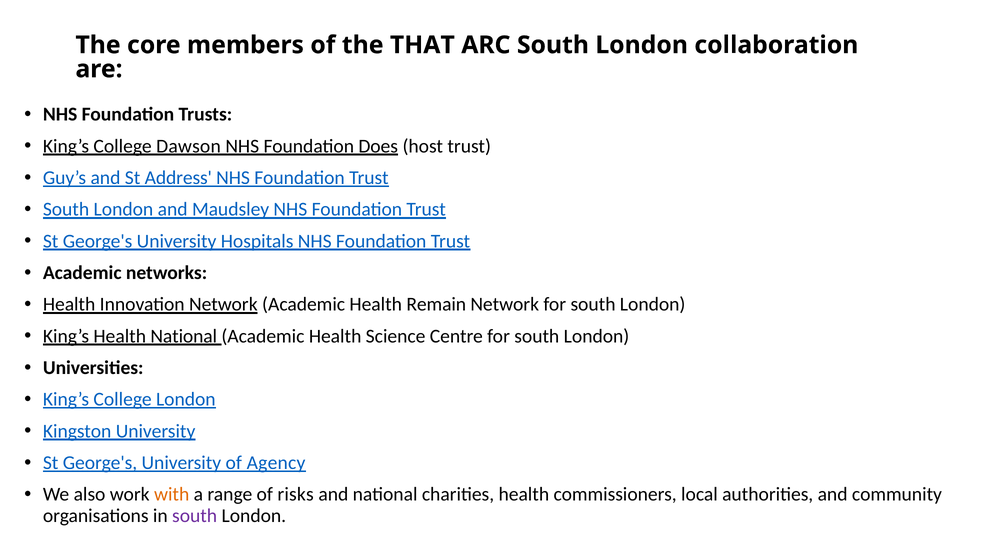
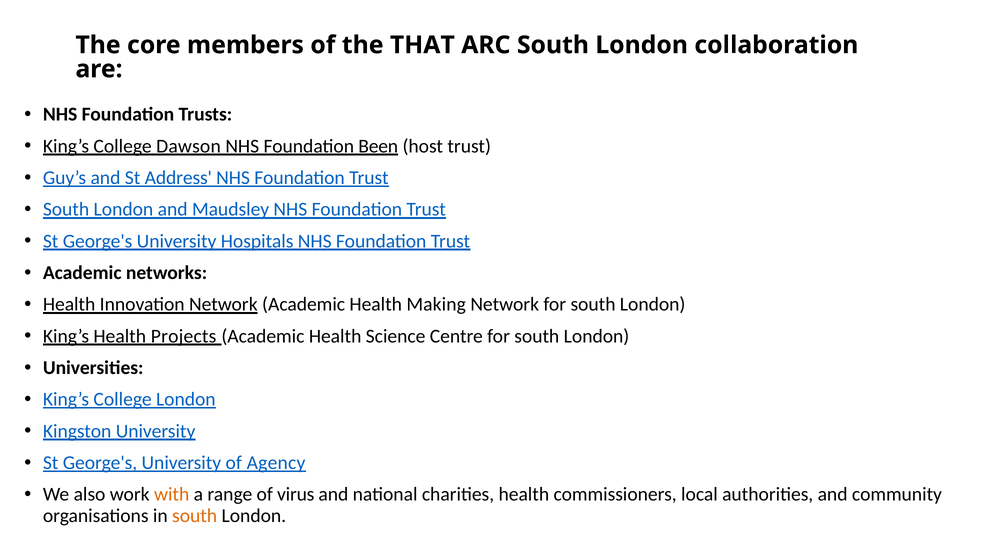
Does: Does -> Been
Remain: Remain -> Making
Health National: National -> Projects
risks: risks -> virus
south at (195, 515) colour: purple -> orange
